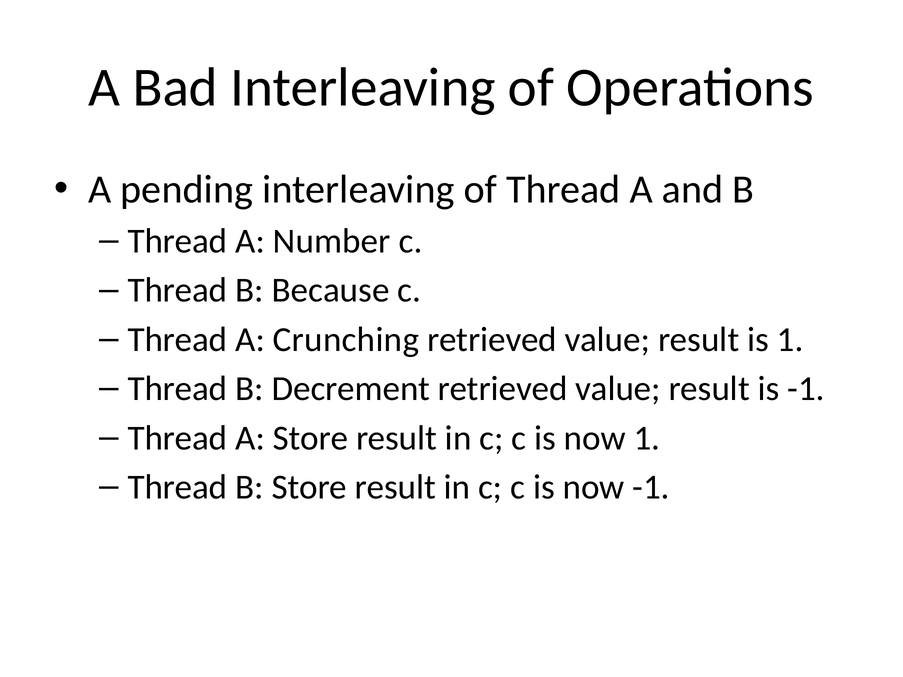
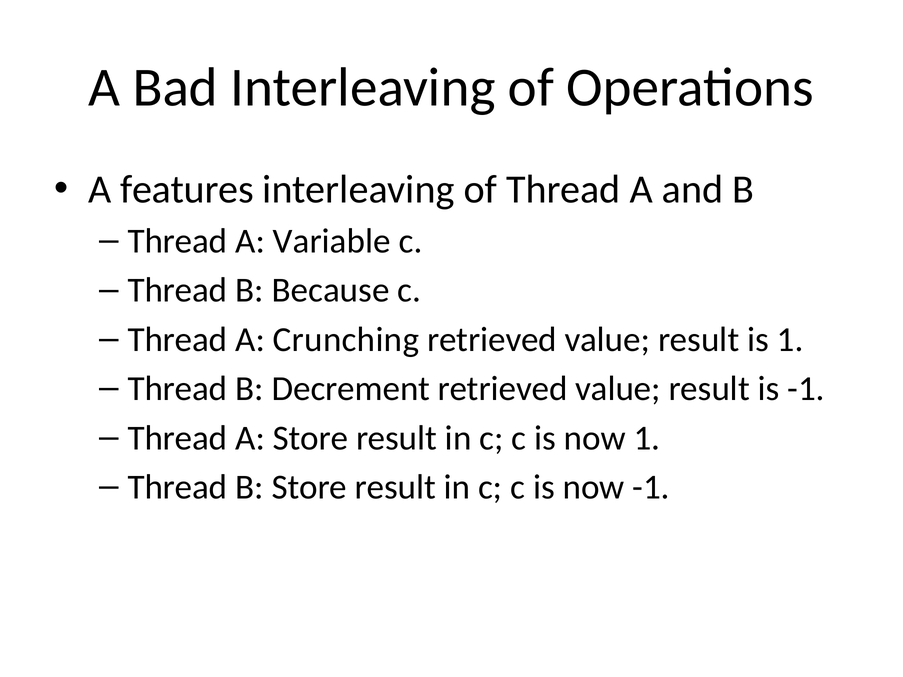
pending: pending -> features
Number: Number -> Variable
